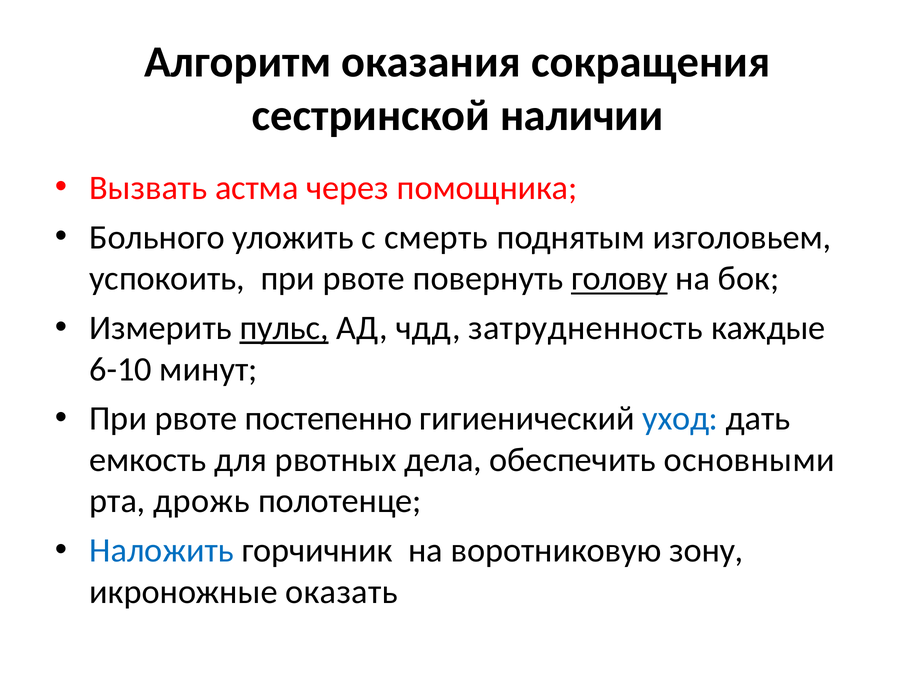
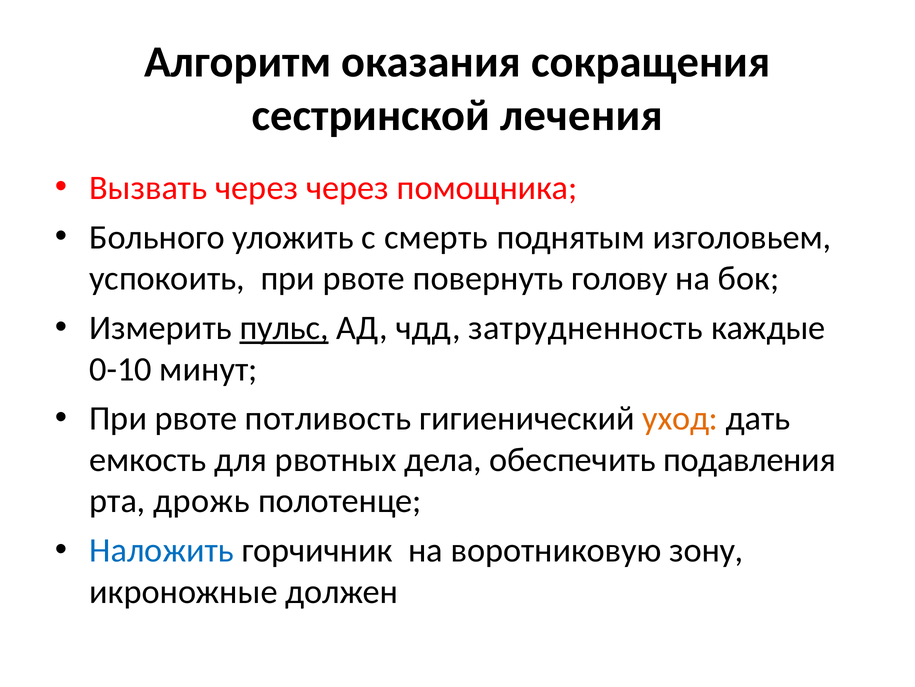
наличии: наличии -> лечения
Вызвать астма: астма -> через
голову underline: present -> none
6-10: 6-10 -> 0-10
постепенно: постепенно -> потливость
уход colour: blue -> orange
основными: основными -> подавления
оказать: оказать -> должен
